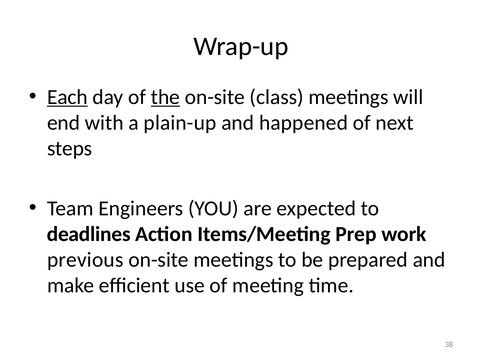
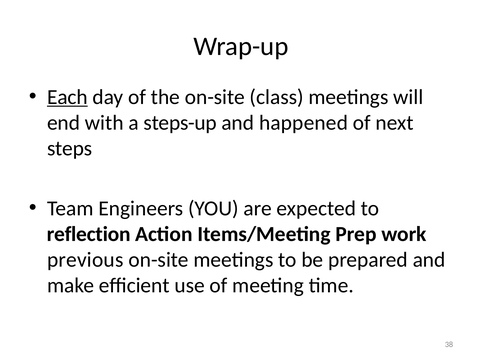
the underline: present -> none
plain-up: plain-up -> steps-up
deadlines: deadlines -> reflection
